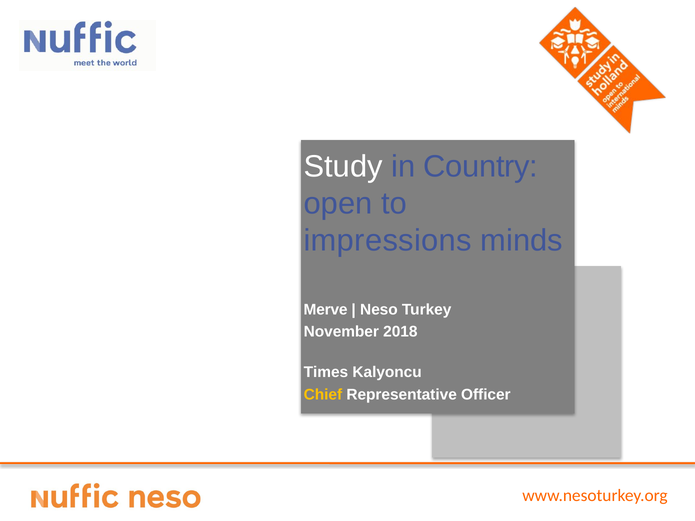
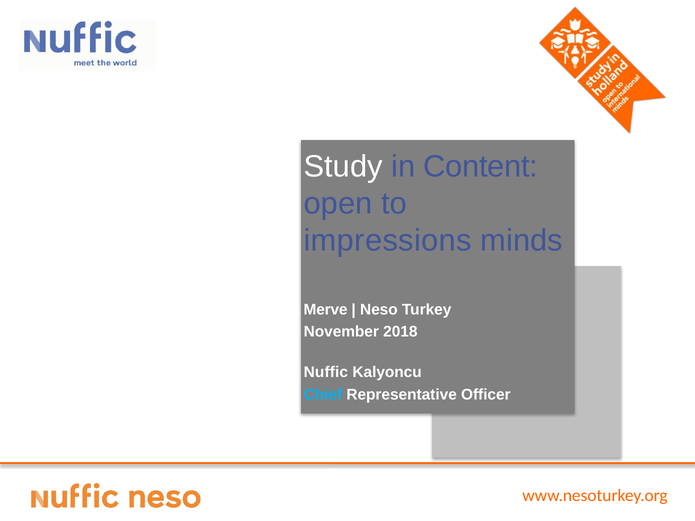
Country: Country -> Content
Times: Times -> Nuffic
Chief colour: yellow -> light blue
